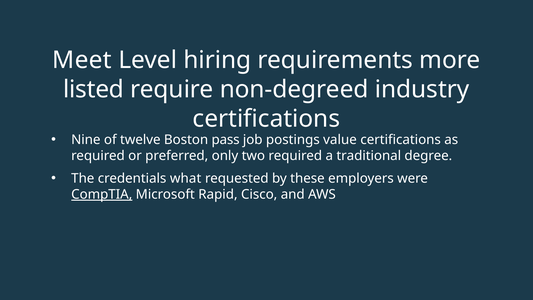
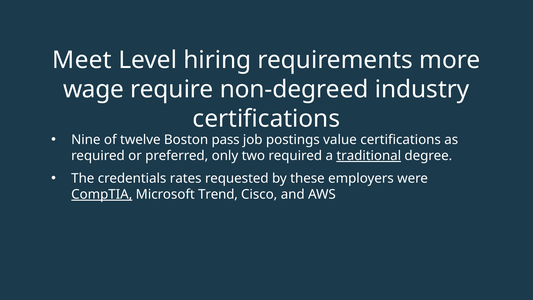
listed: listed -> wage
traditional underline: none -> present
what: what -> rates
Rapid: Rapid -> Trend
